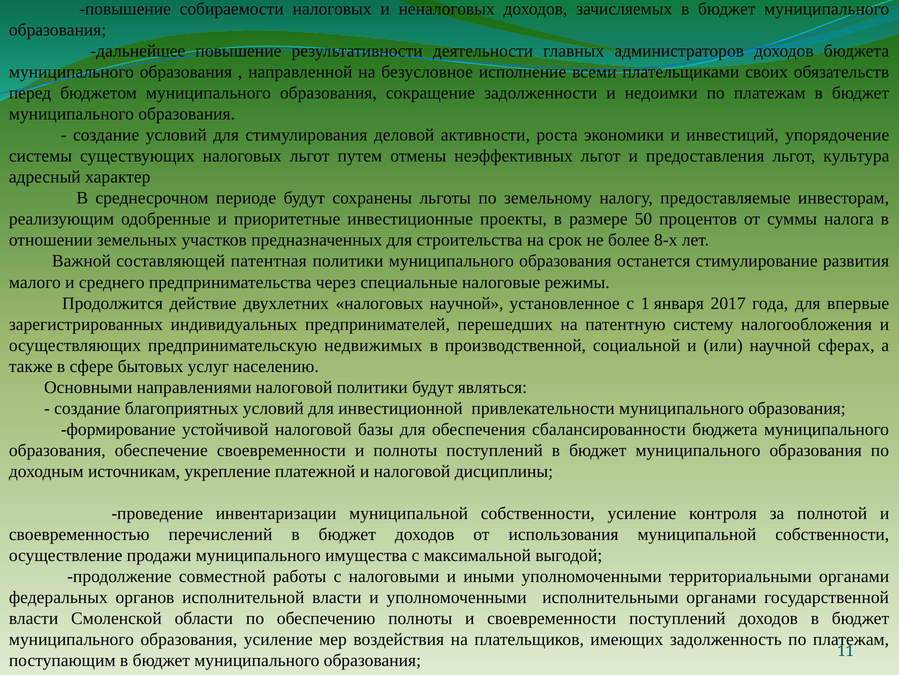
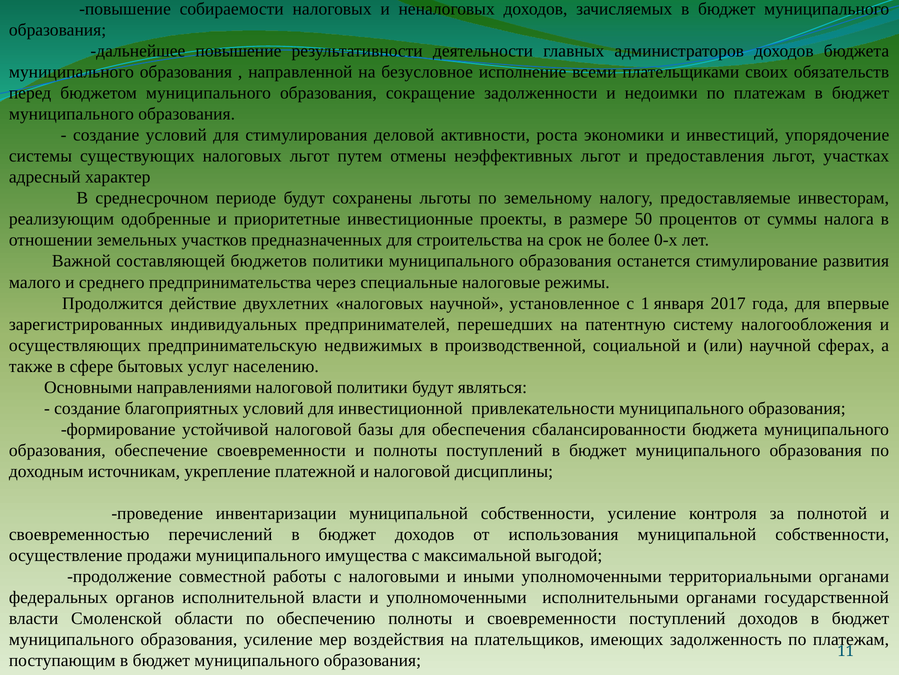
культура: культура -> участках
8-х: 8-х -> 0-х
патентная: патентная -> бюджетов
